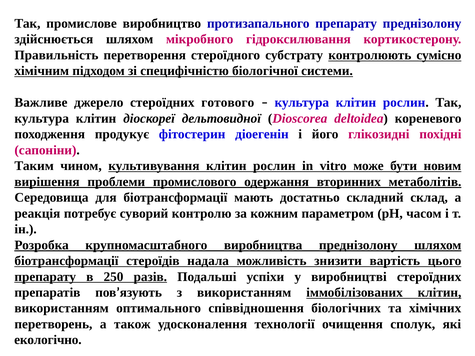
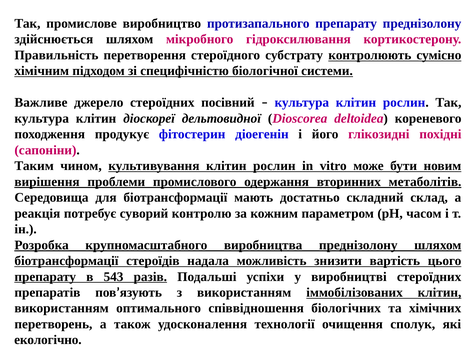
готового: готового -> посівний
250: 250 -> 543
